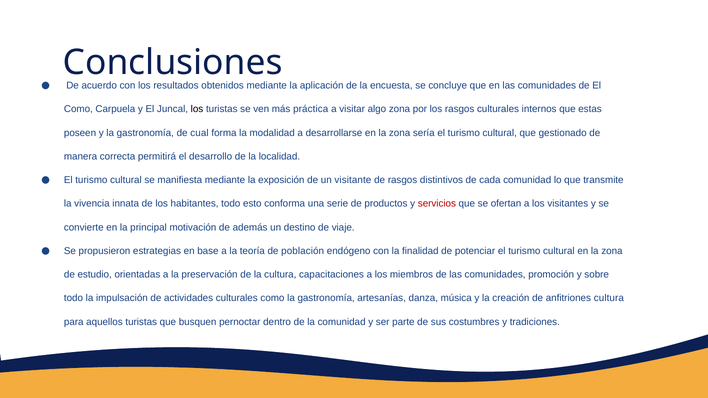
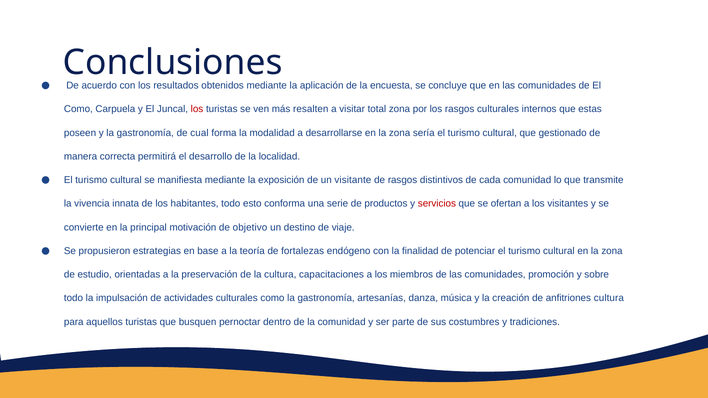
los at (197, 109) colour: black -> red
práctica: práctica -> resalten
algo: algo -> total
además: además -> objetivo
población: población -> fortalezas
